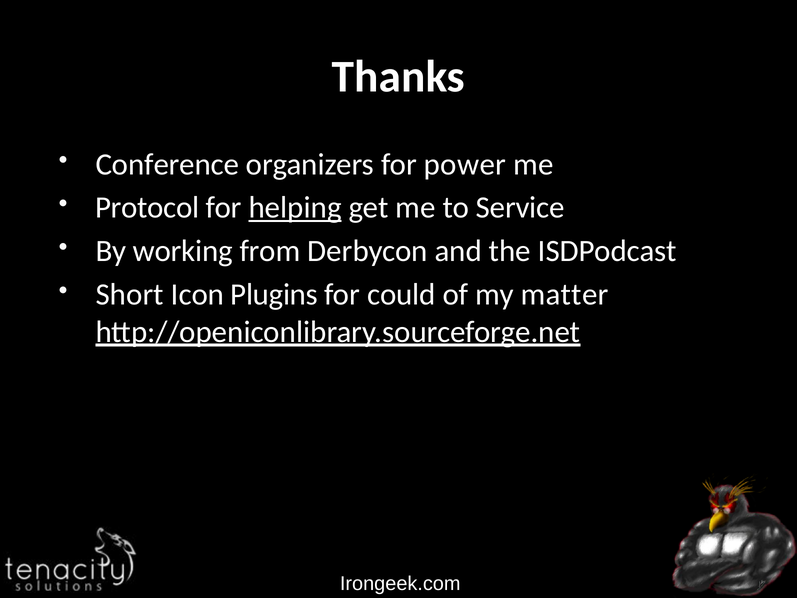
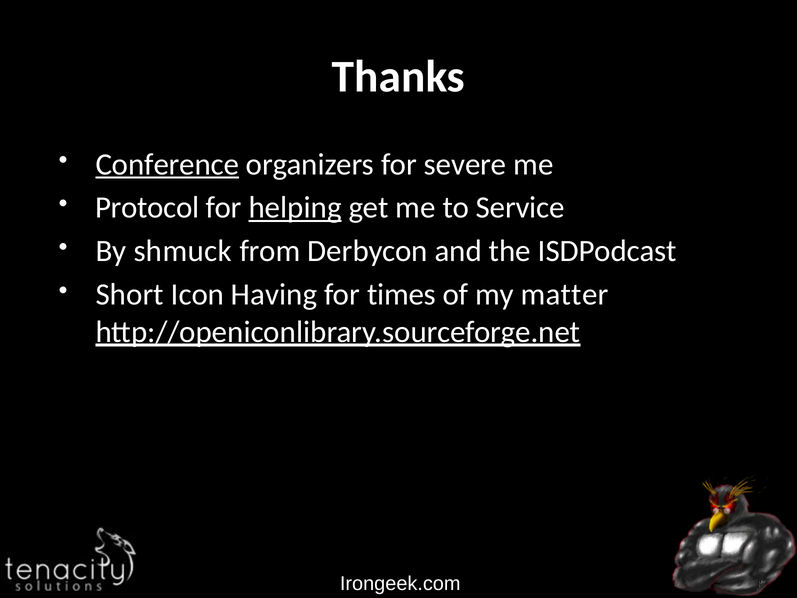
Conference underline: none -> present
power: power -> severe
working: working -> shmuck
Plugins: Plugins -> Having
could: could -> times
